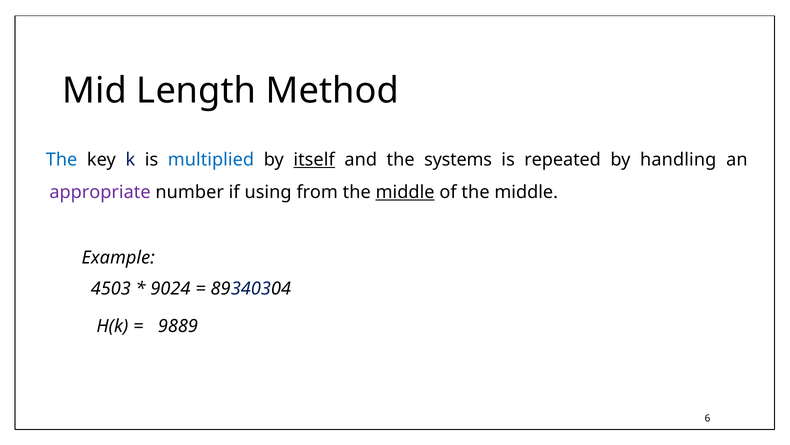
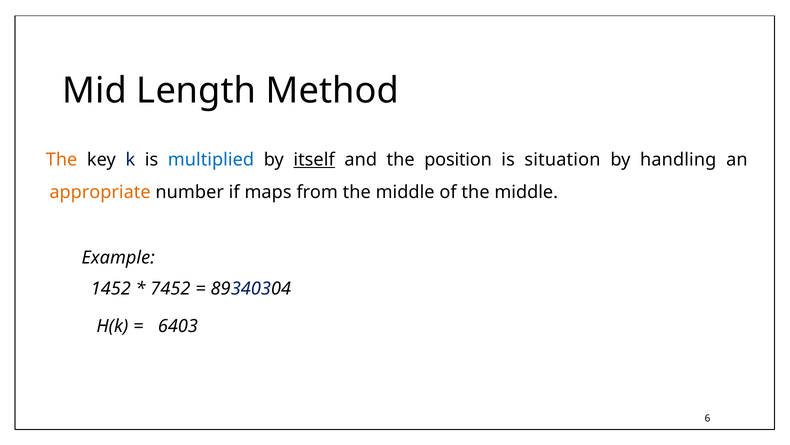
The at (62, 159) colour: blue -> orange
systems: systems -> position
repeated: repeated -> situation
appropriate colour: purple -> orange
using: using -> maps
middle at (405, 192) underline: present -> none
4503: 4503 -> 1452
9024: 9024 -> 7452
9889: 9889 -> 6403
